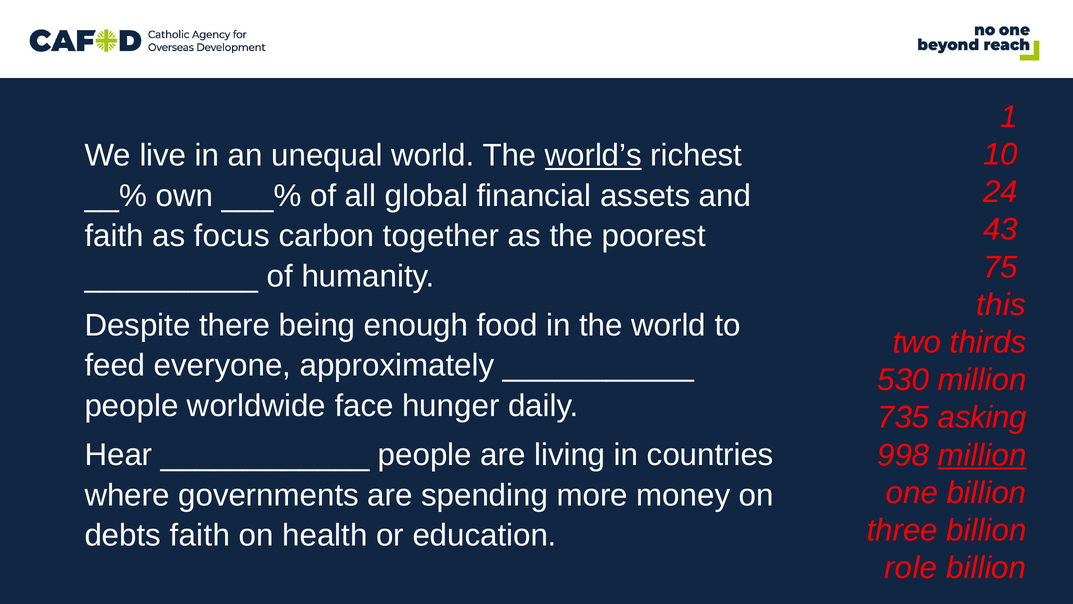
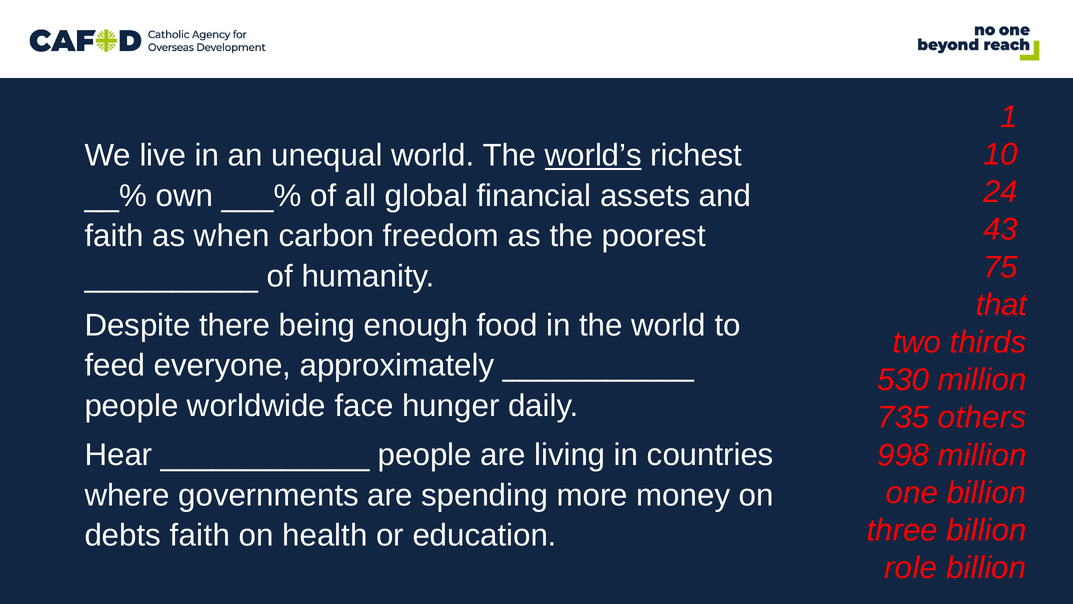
focus: focus -> when
together: together -> freedom
this: this -> that
asking: asking -> others
million at (982, 455) underline: present -> none
